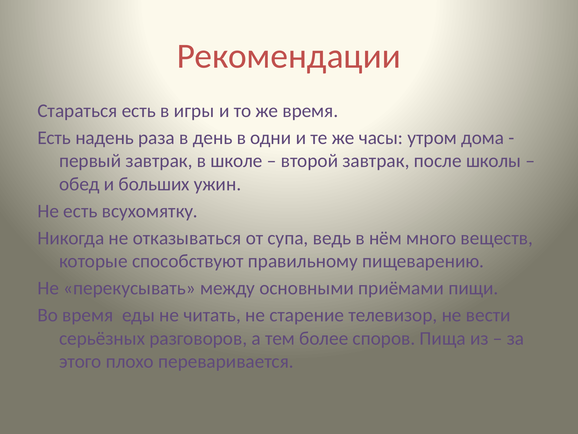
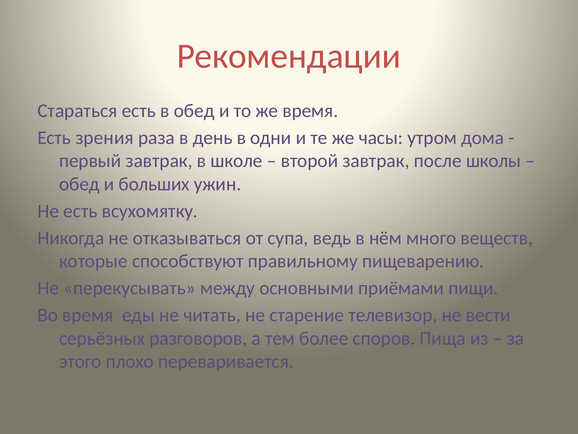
в игры: игры -> обед
надень: надень -> зрения
